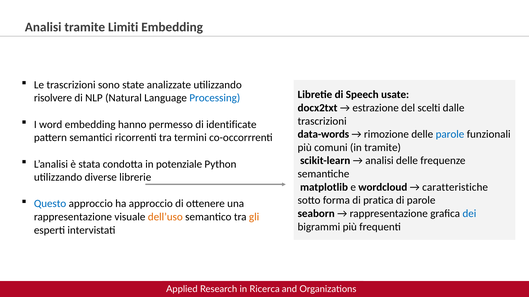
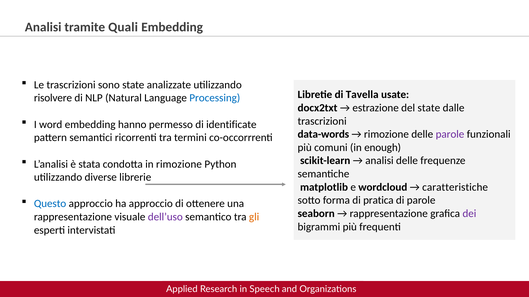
Limiti: Limiti -> Quali
Speech: Speech -> Tavella
del scelti: scelti -> state
parole at (450, 135) colour: blue -> purple
in tramite: tramite -> enough
in potenziale: potenziale -> rimozione
dei colour: blue -> purple
dell’uso colour: orange -> purple
Ricerca: Ricerca -> Speech
